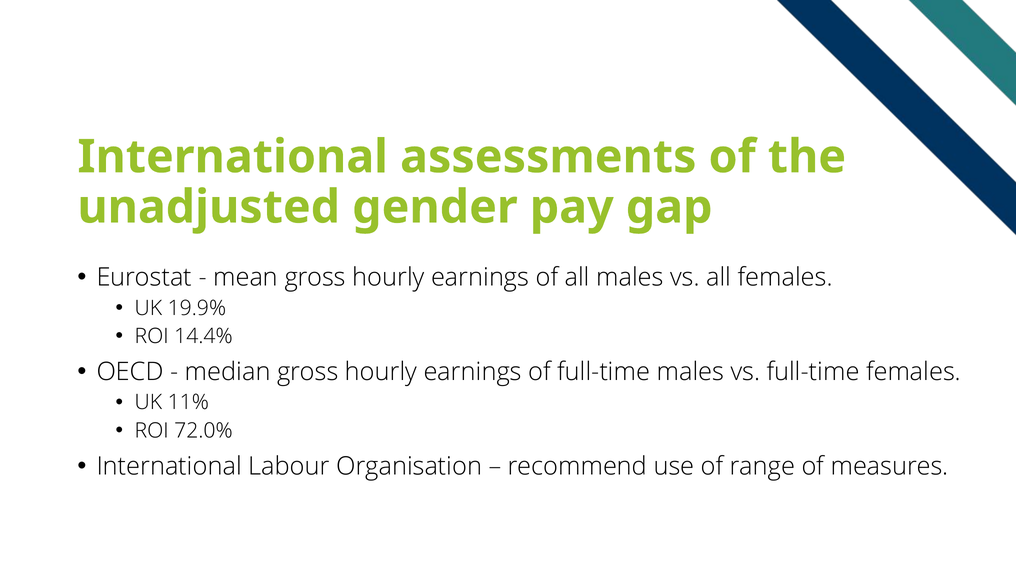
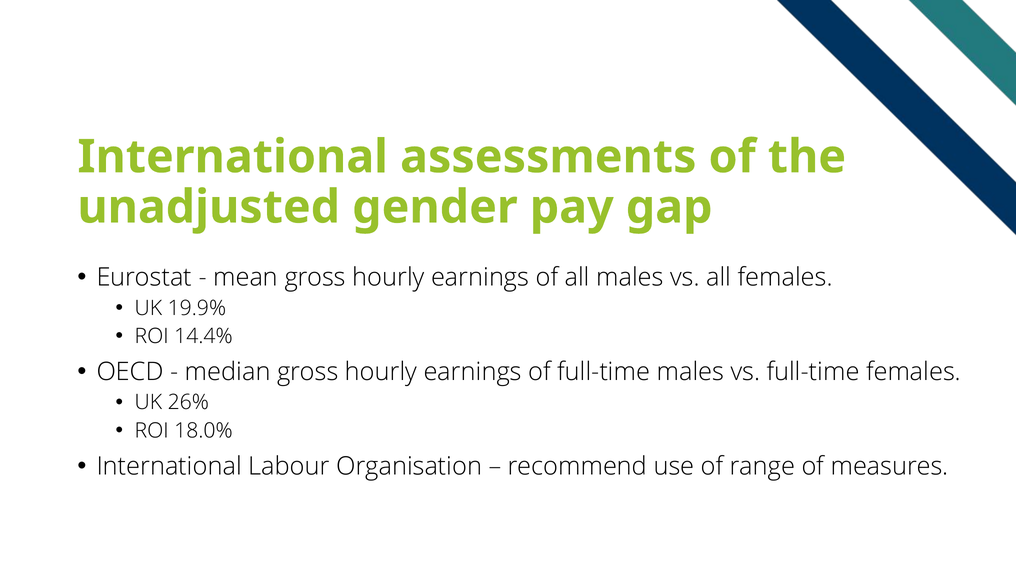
11%: 11% -> 26%
72.0%: 72.0% -> 18.0%
